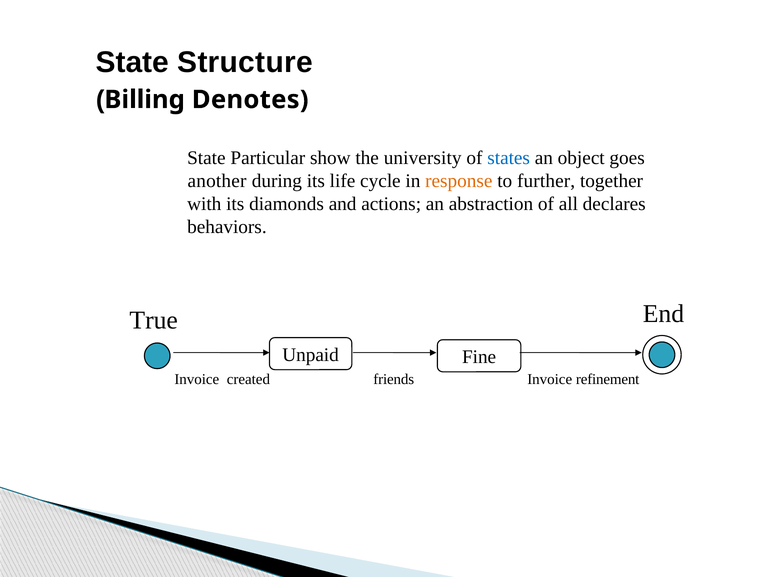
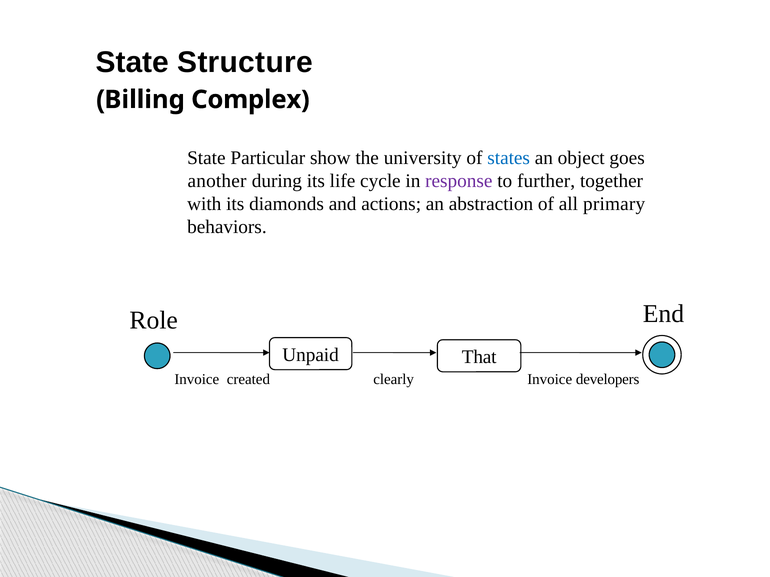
Denotes: Denotes -> Complex
response colour: orange -> purple
declares: declares -> primary
True: True -> Role
Fine: Fine -> That
friends: friends -> clearly
refinement: refinement -> developers
